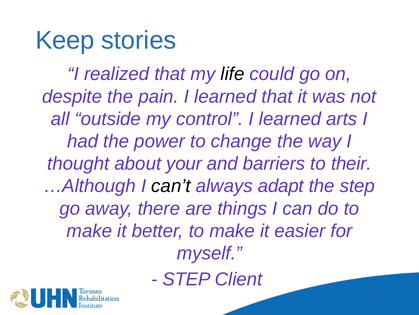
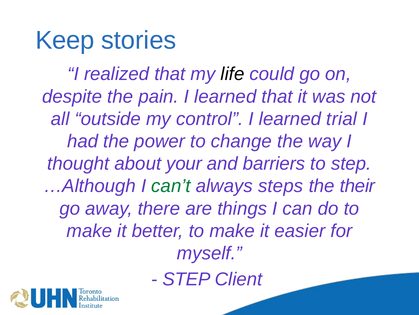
arts: arts -> trial
to their: their -> step
can’t colour: black -> green
adapt: adapt -> steps
the step: step -> their
